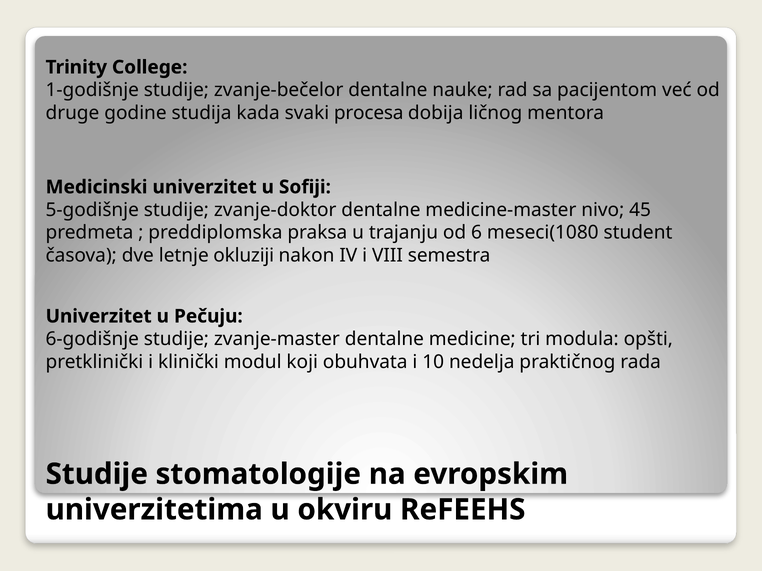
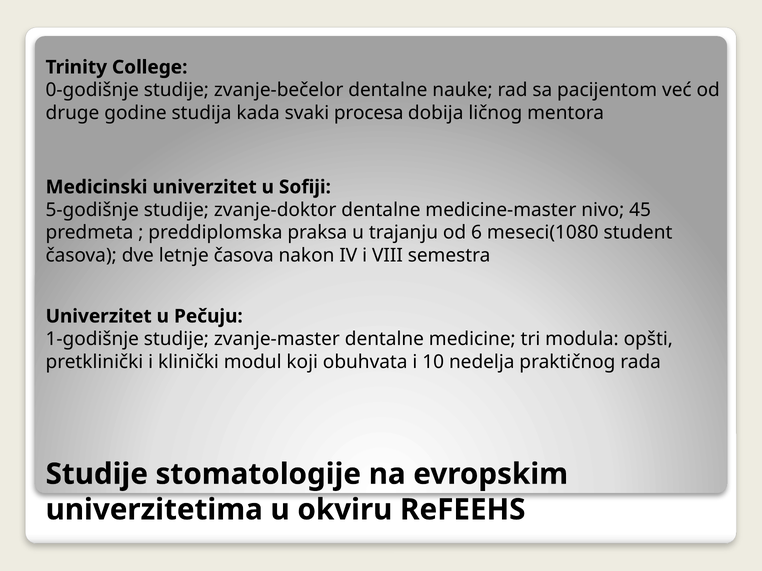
1-godišnje: 1-godišnje -> 0-godišnje
letnje okluziji: okluziji -> časova
6-godišnje: 6-godišnje -> 1-godišnje
